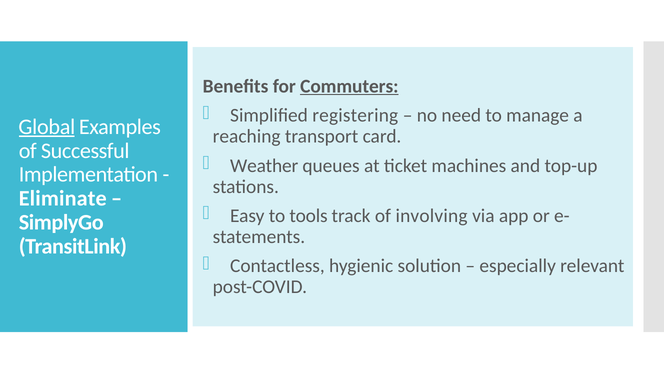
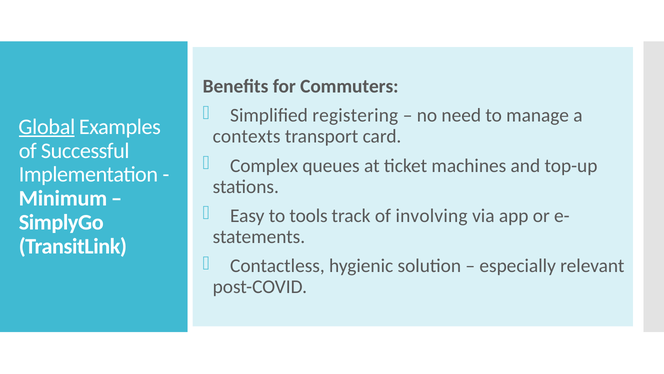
Commuters underline: present -> none
reaching: reaching -> contexts
Weather: Weather -> Complex
Eliminate: Eliminate -> Minimum
